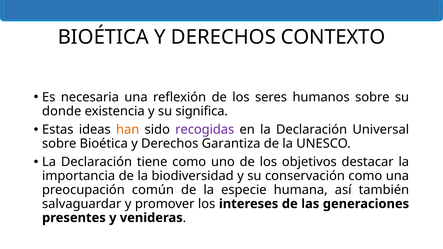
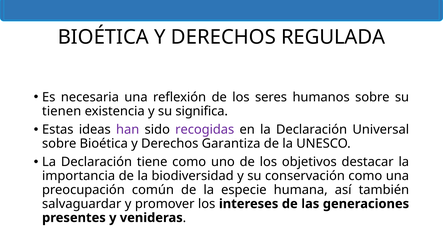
CONTEXTO: CONTEXTO -> REGULADA
donde: donde -> tienen
han colour: orange -> purple
